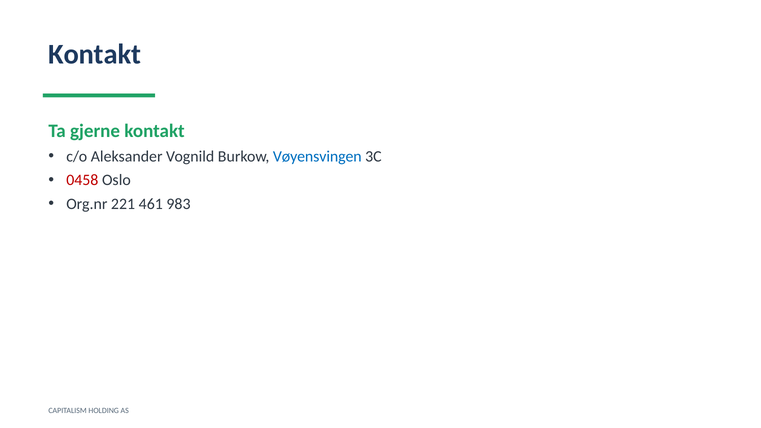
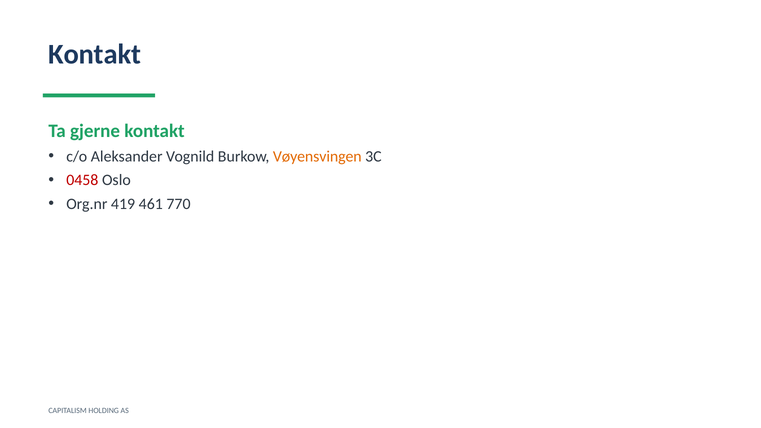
Vøyensvingen colour: blue -> orange
221: 221 -> 419
983: 983 -> 770
